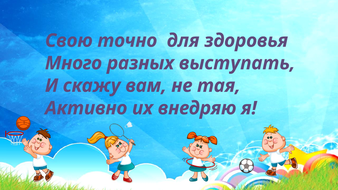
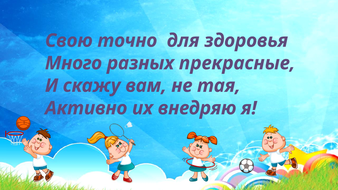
выступать: выступать -> прекрасные
